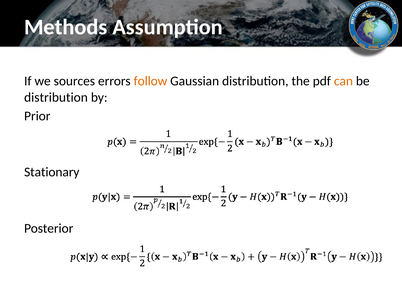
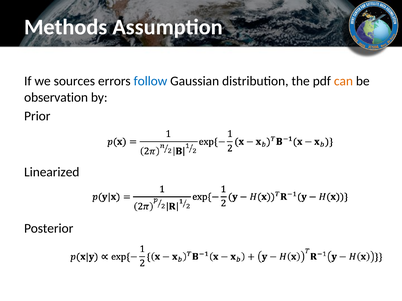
follow colour: orange -> blue
distribution at (56, 97): distribution -> observation
Stationary: Stationary -> Linearized
